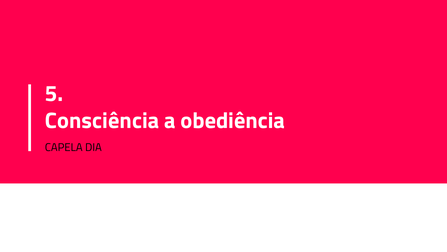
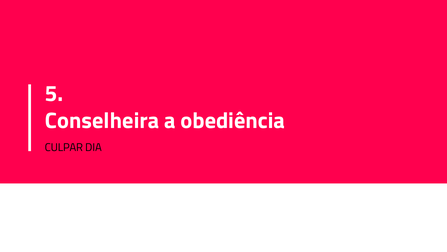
Consciência: Consciência -> Conselheira
CAPELA: CAPELA -> CULPAR
